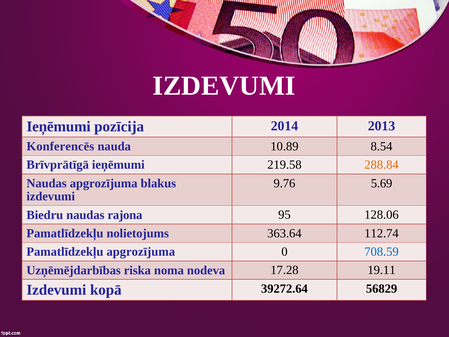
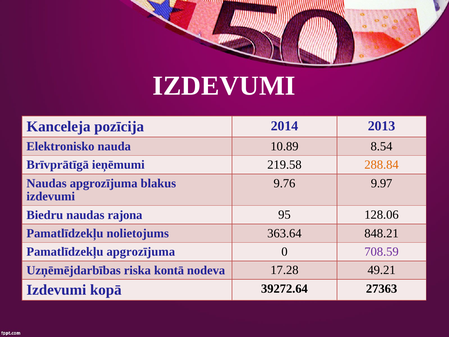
Ieņēmumi at (59, 127): Ieņēmumi -> Kanceleja
Konferencēs: Konferencēs -> Elektronisko
5.69: 5.69 -> 9.97
112.74: 112.74 -> 848.21
708.59 colour: blue -> purple
noma: noma -> kontā
19.11: 19.11 -> 49.21
56829: 56829 -> 27363
